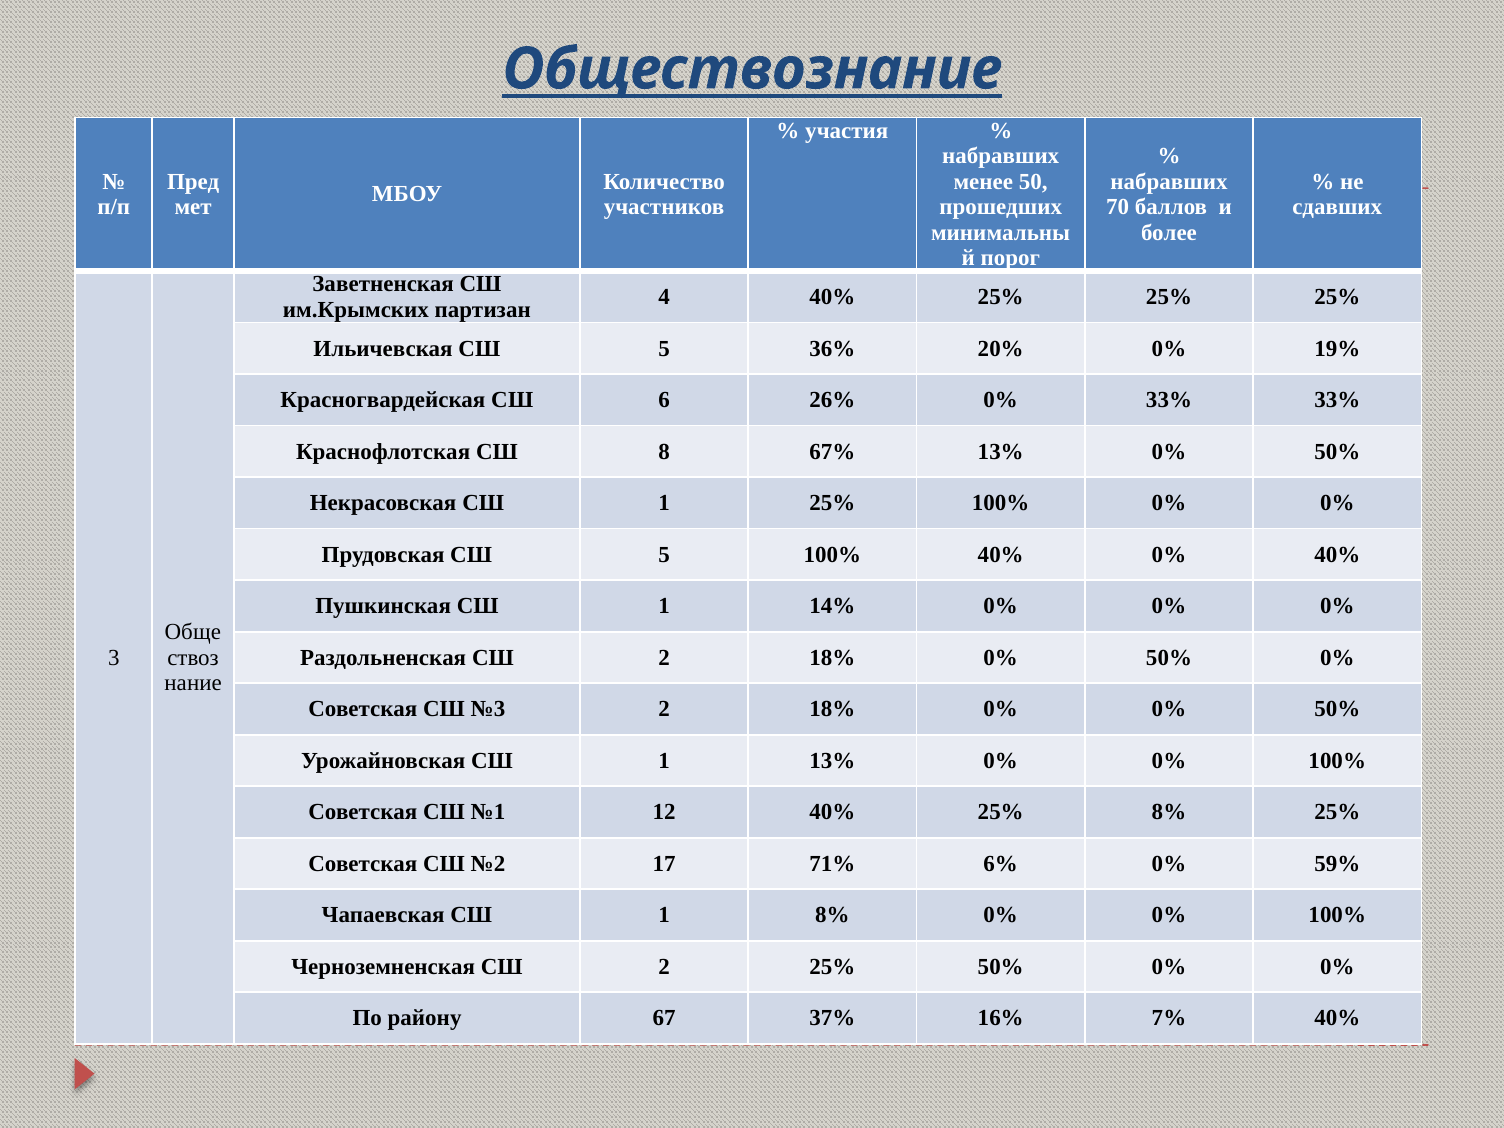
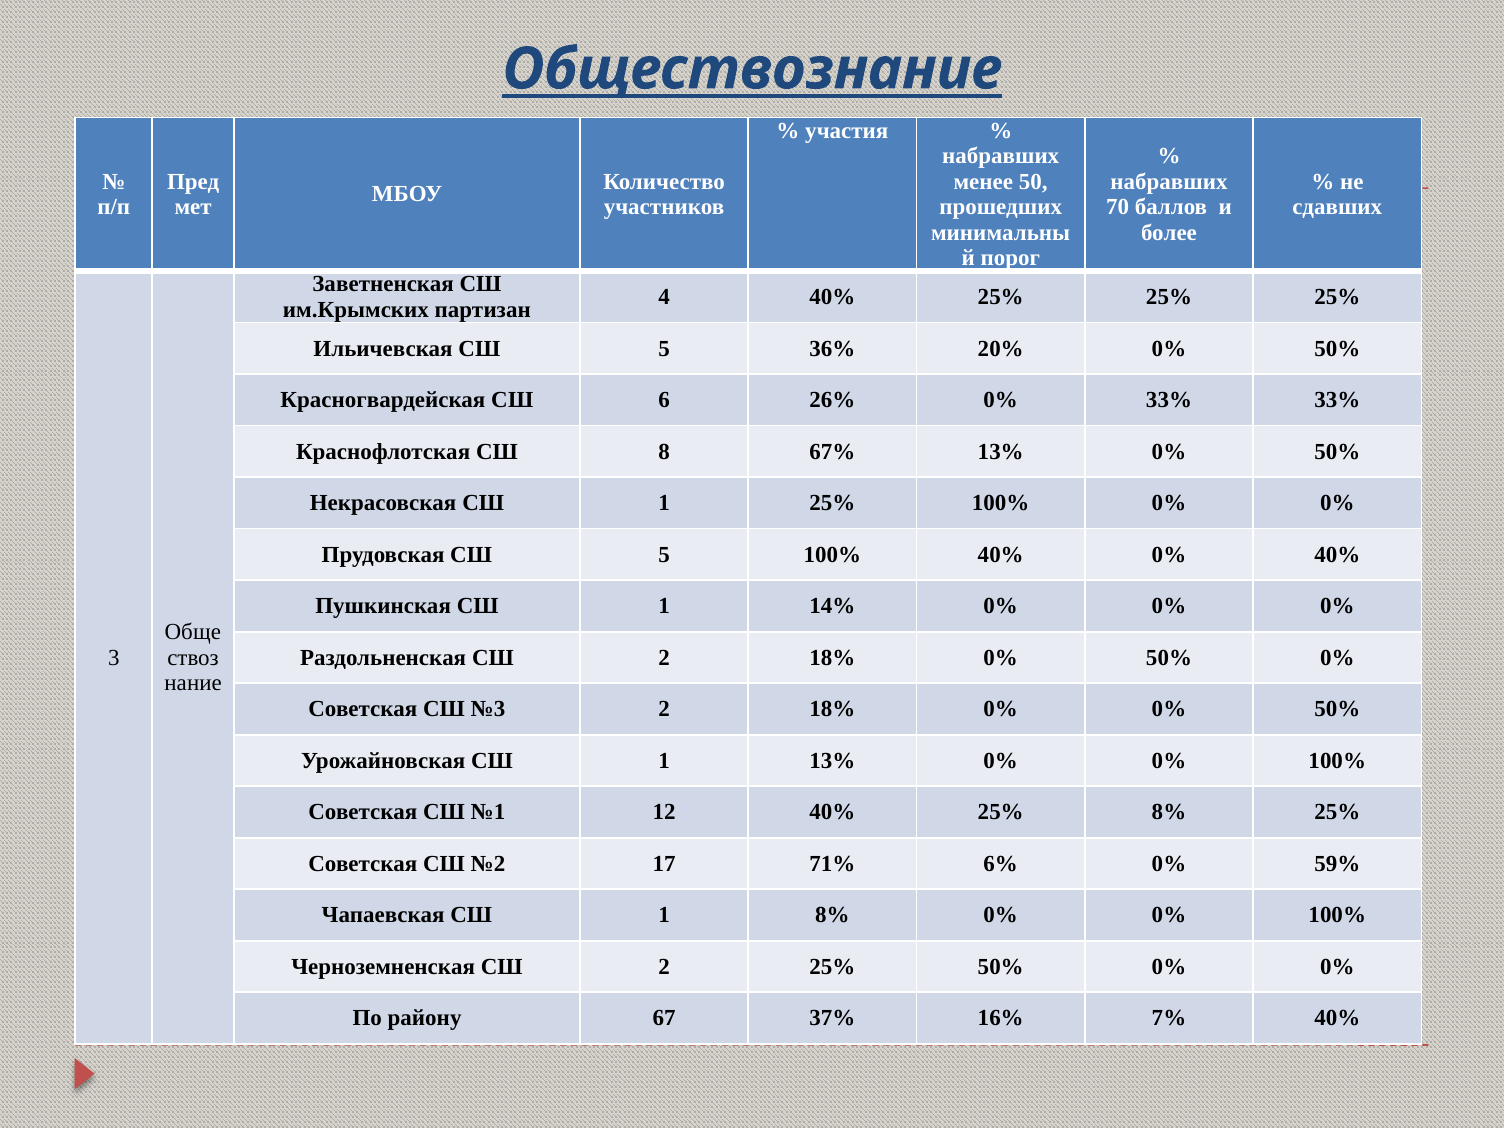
20% 0% 19%: 19% -> 50%
